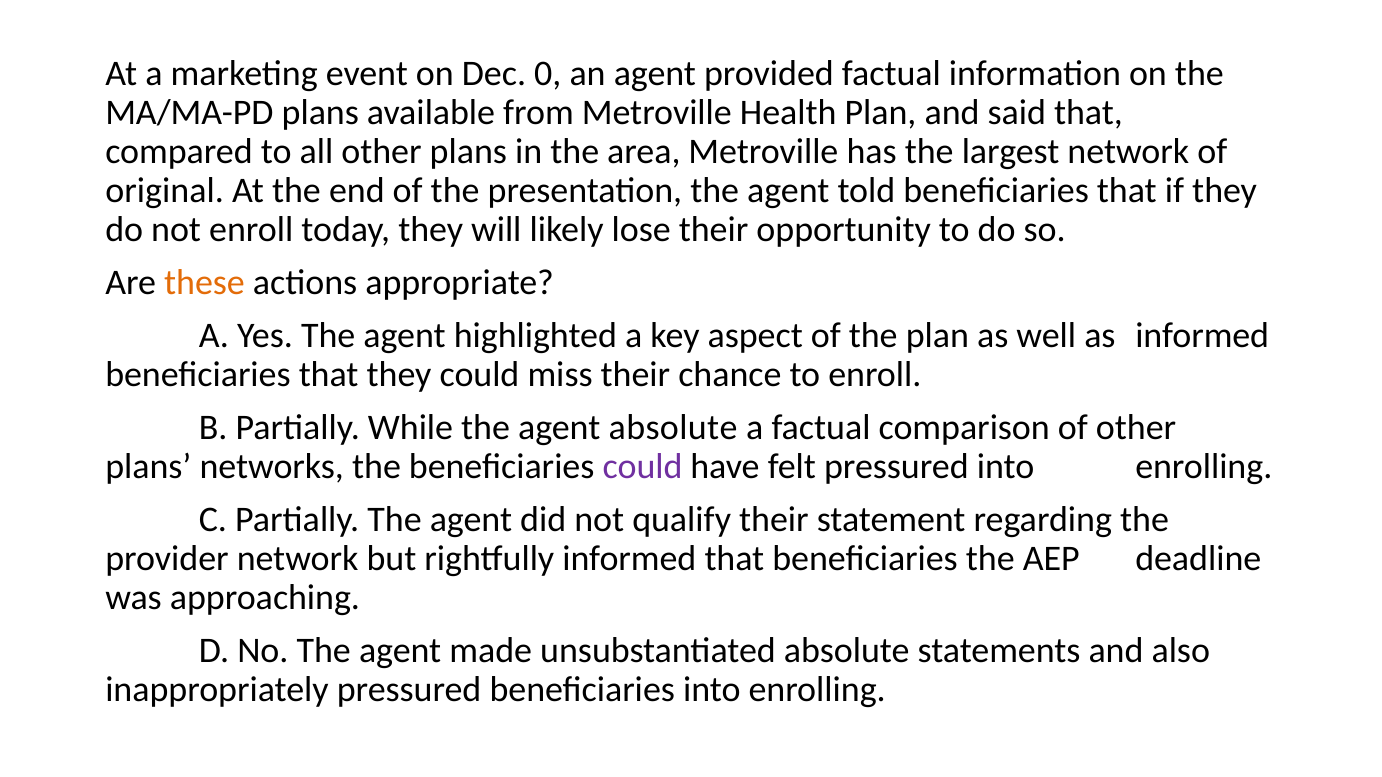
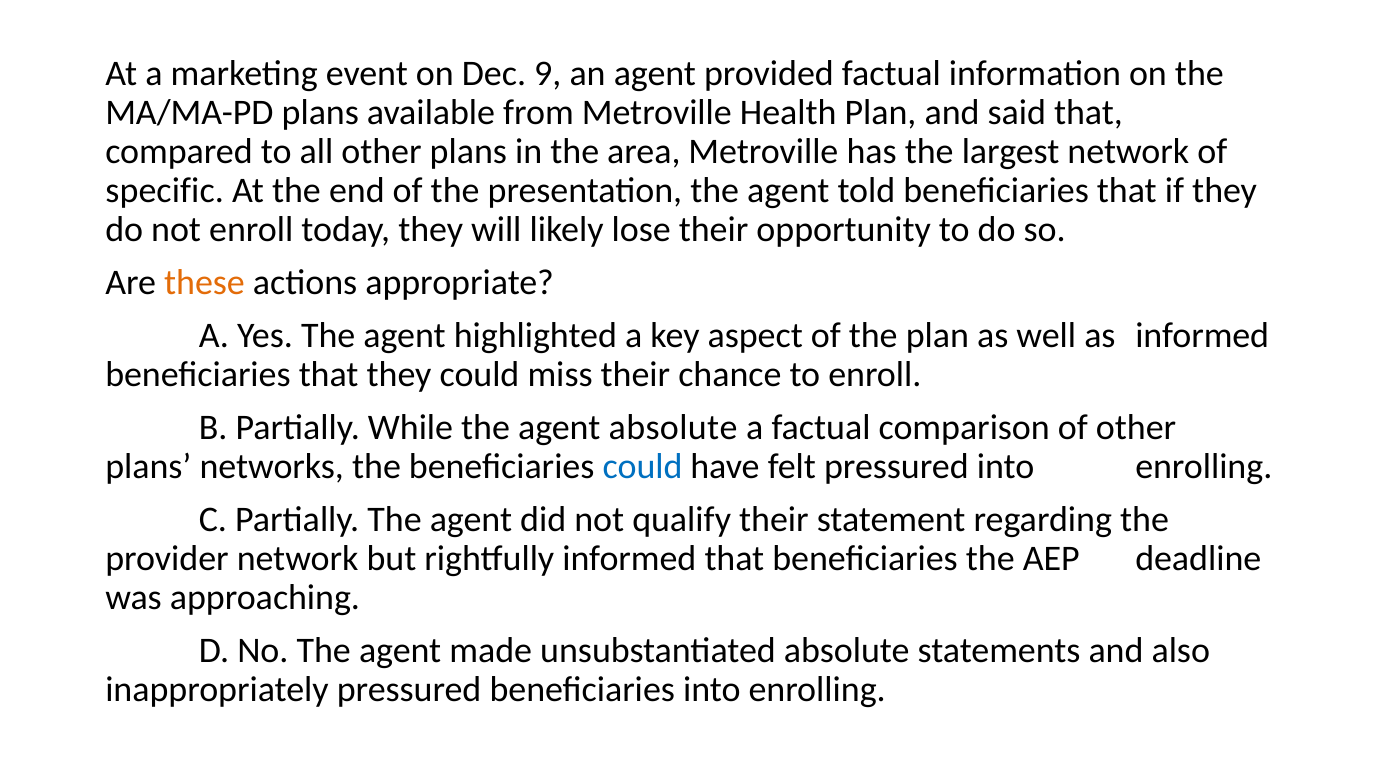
0: 0 -> 9
original: original -> specific
could at (642, 467) colour: purple -> blue
